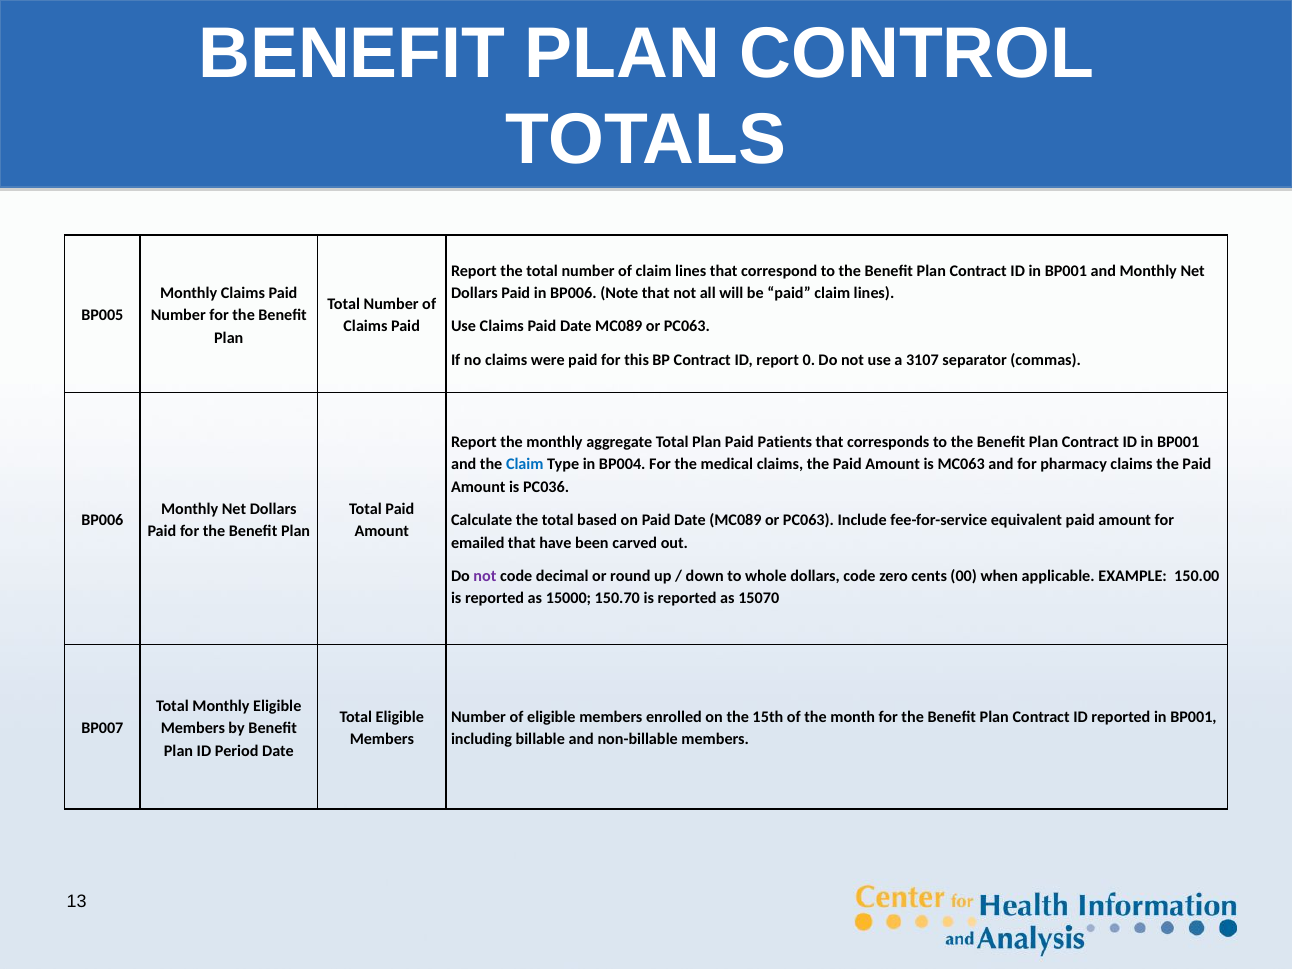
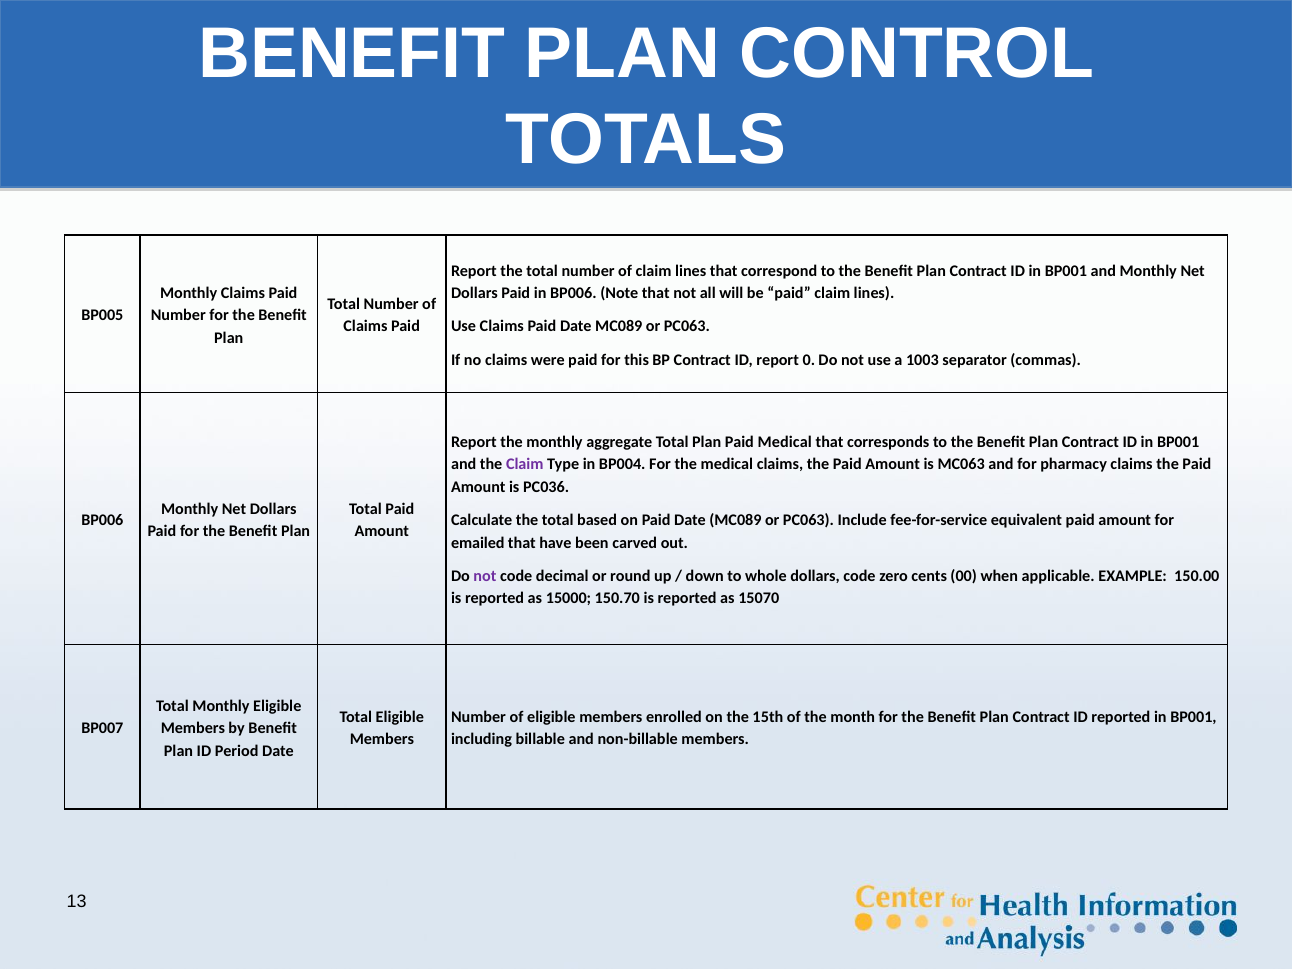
3107: 3107 -> 1003
Paid Patients: Patients -> Medical
Claim at (525, 464) colour: blue -> purple
